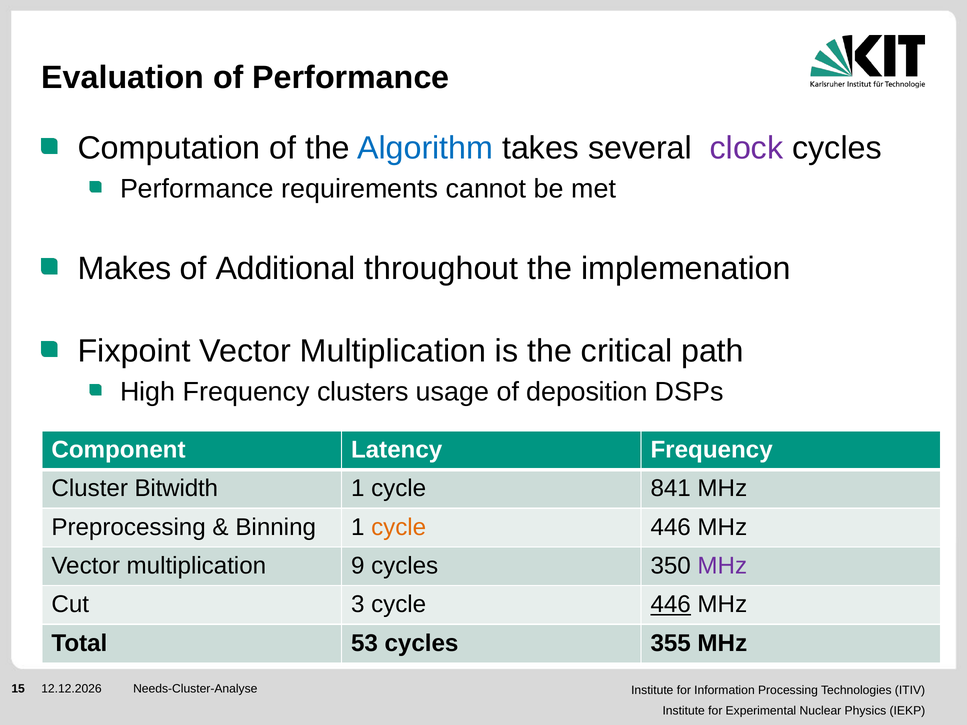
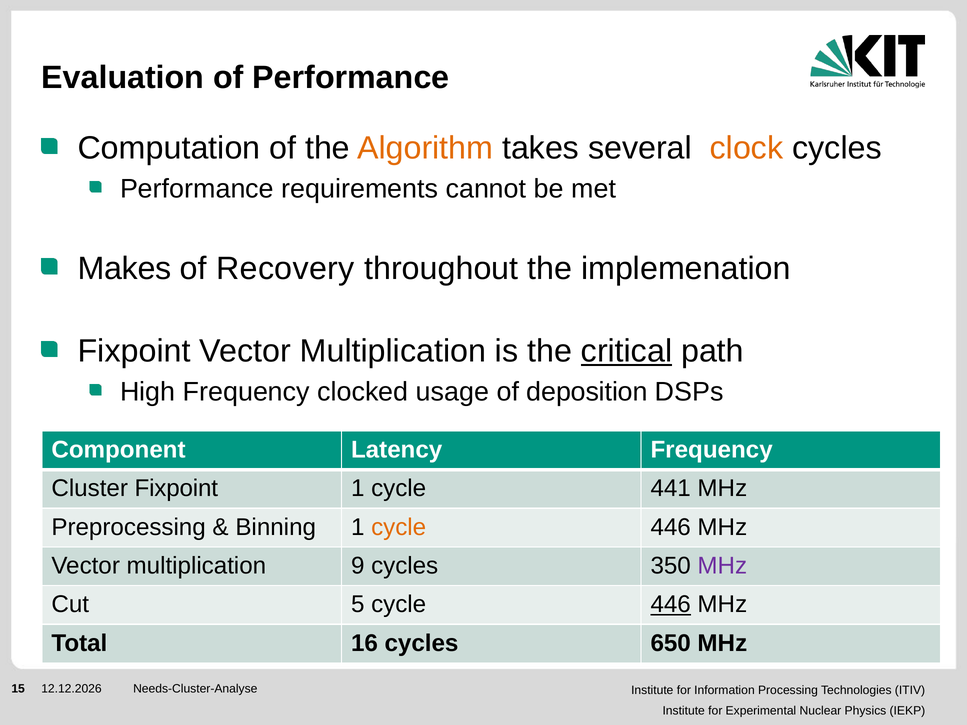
Algorithm colour: blue -> orange
clock colour: purple -> orange
Additional: Additional -> Recovery
critical underline: none -> present
clusters: clusters -> clocked
Cluster Bitwidth: Bitwidth -> Fixpoint
841: 841 -> 441
3: 3 -> 5
53: 53 -> 16
355: 355 -> 650
